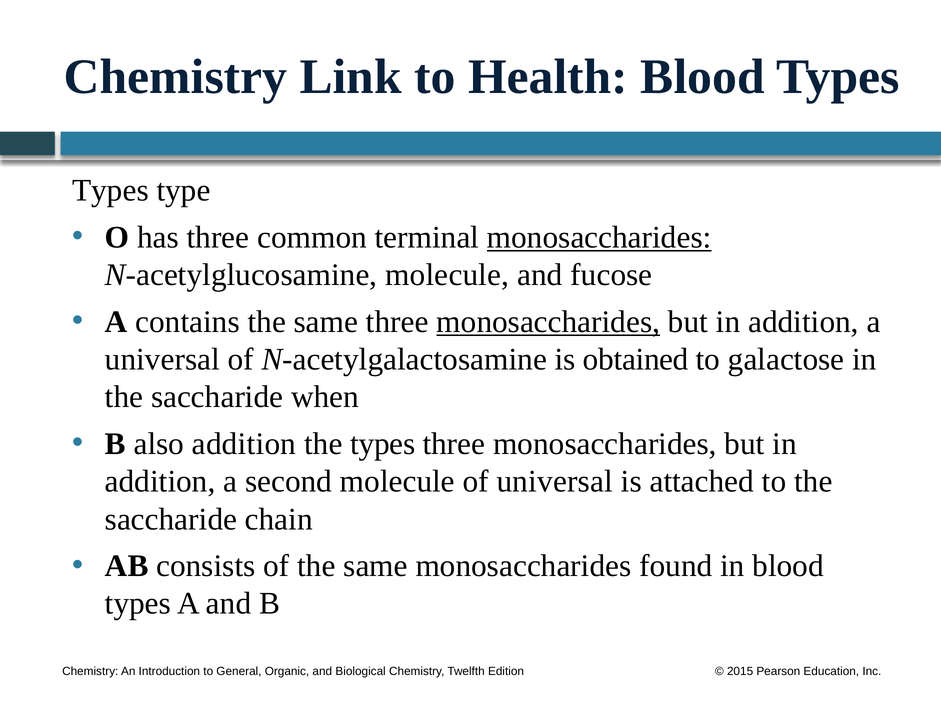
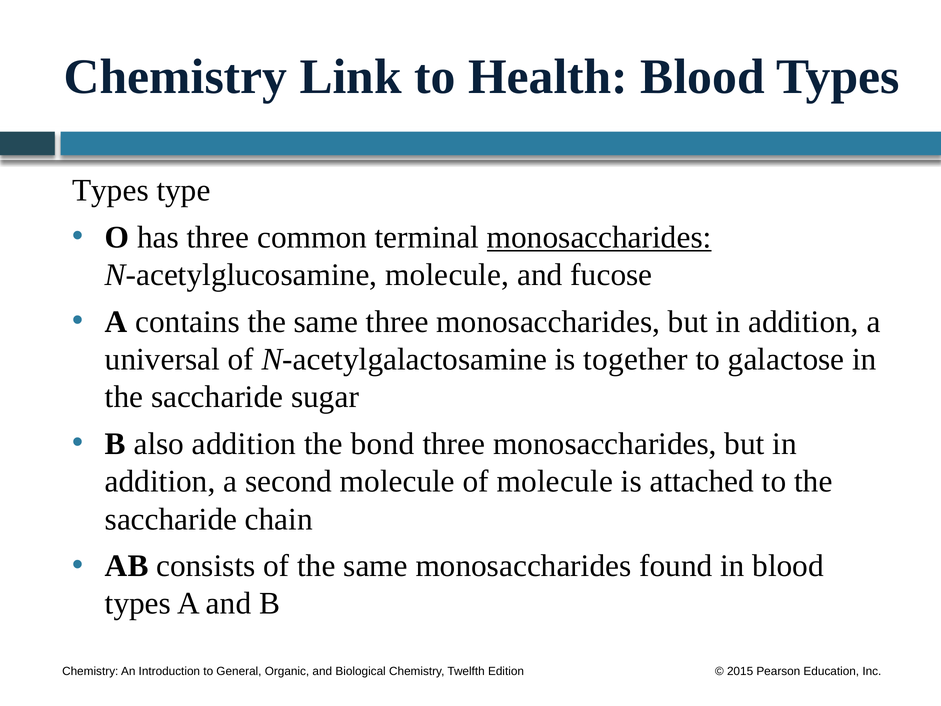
monosaccharides at (548, 322) underline: present -> none
obtained: obtained -> together
when: when -> sugar
the types: types -> bond
of universal: universal -> molecule
